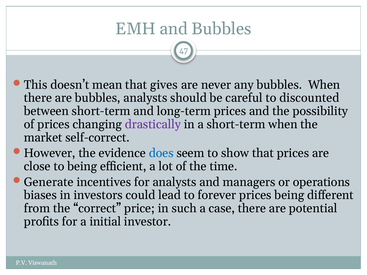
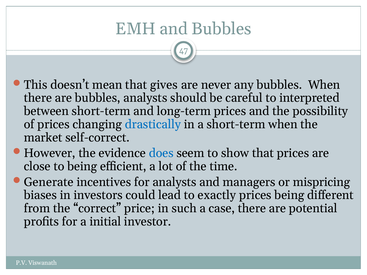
discounted: discounted -> interpreted
drastically colour: purple -> blue
operations: operations -> mispricing
forever: forever -> exactly
